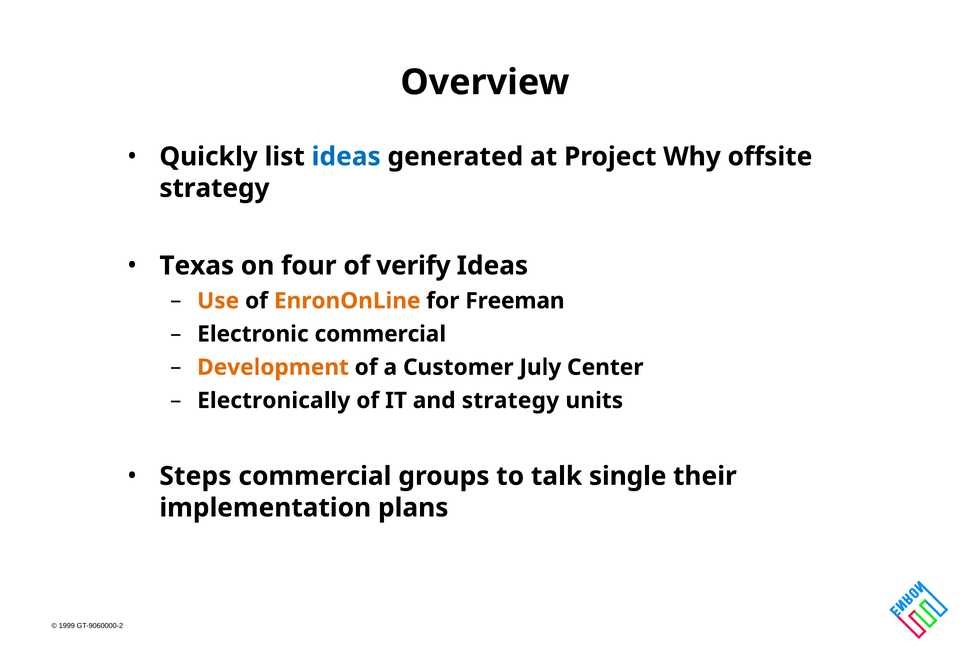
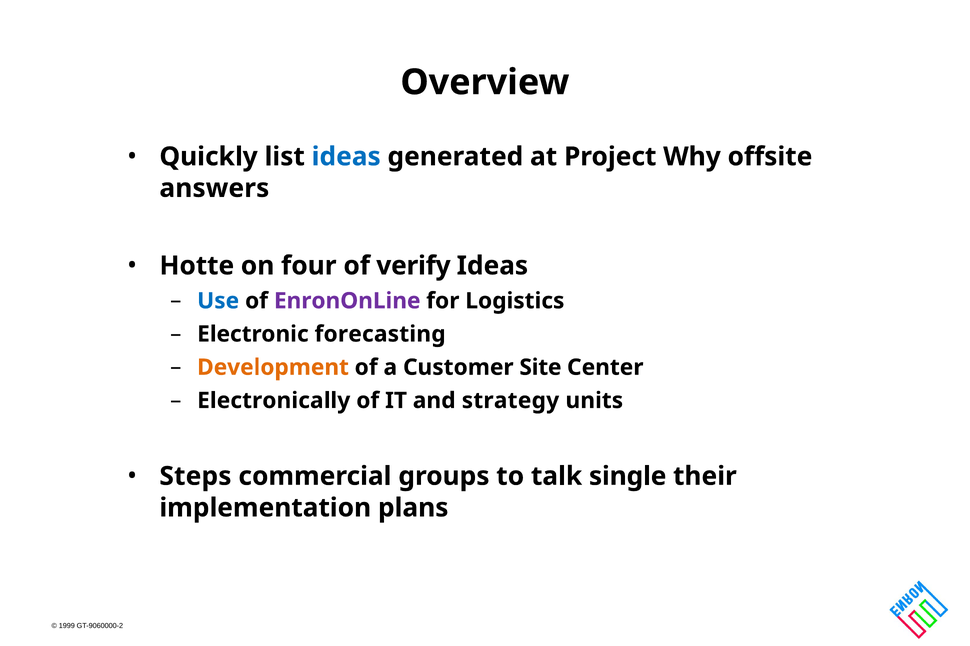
strategy at (214, 188): strategy -> answers
Texas: Texas -> Hotte
Use colour: orange -> blue
EnronOnLine colour: orange -> purple
Freeman: Freeman -> Logistics
Electronic commercial: commercial -> forecasting
July: July -> Site
